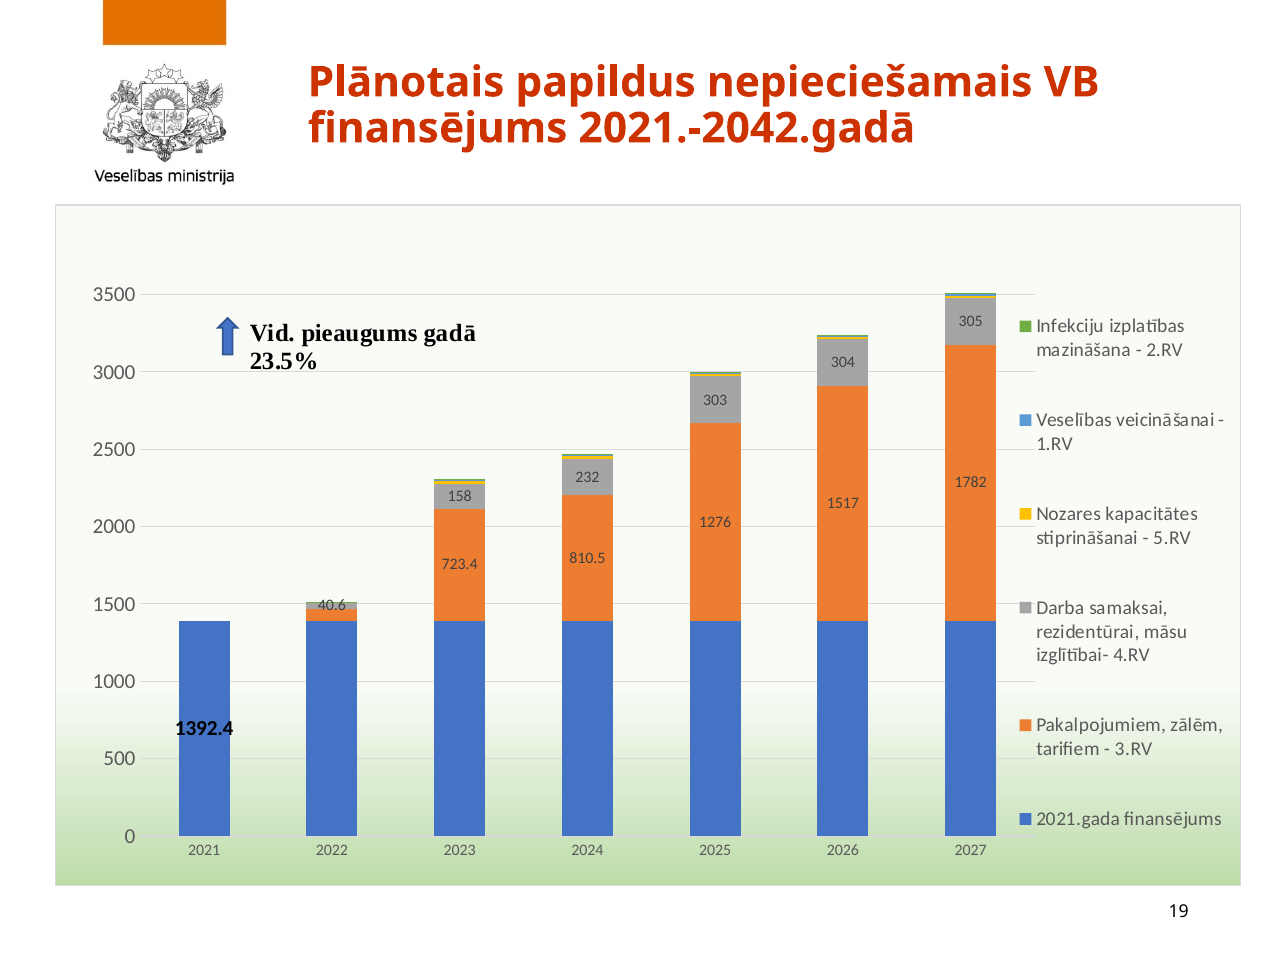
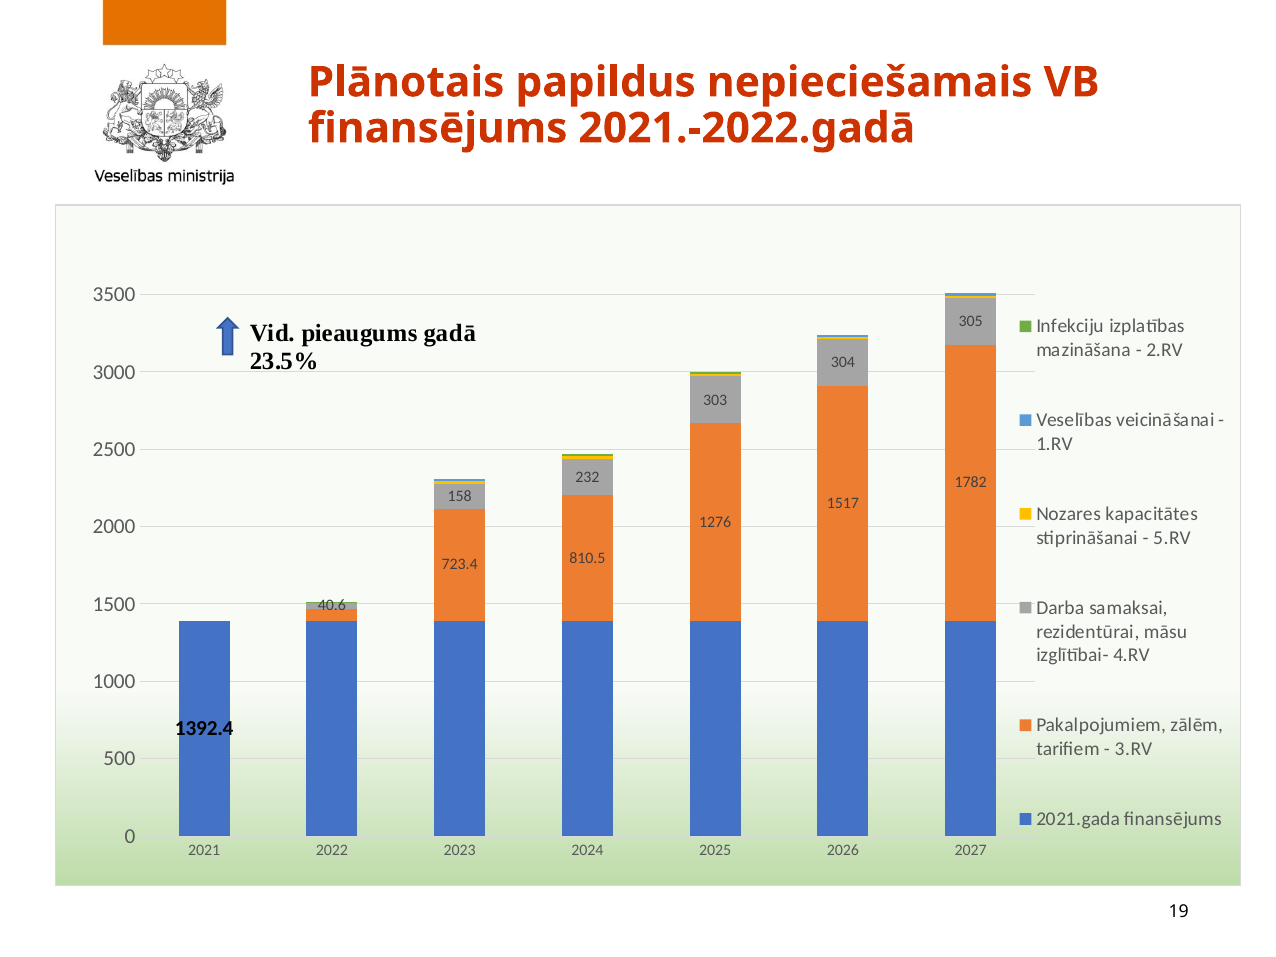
2021.-2042.gadā: 2021.-2042.gadā -> 2021.-2022.gadā
